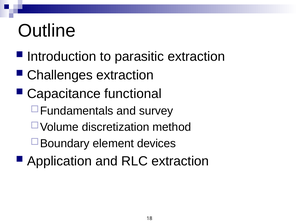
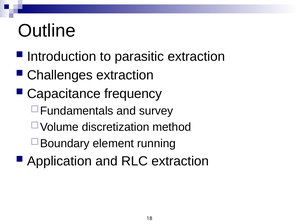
functional: functional -> frequency
devices: devices -> running
